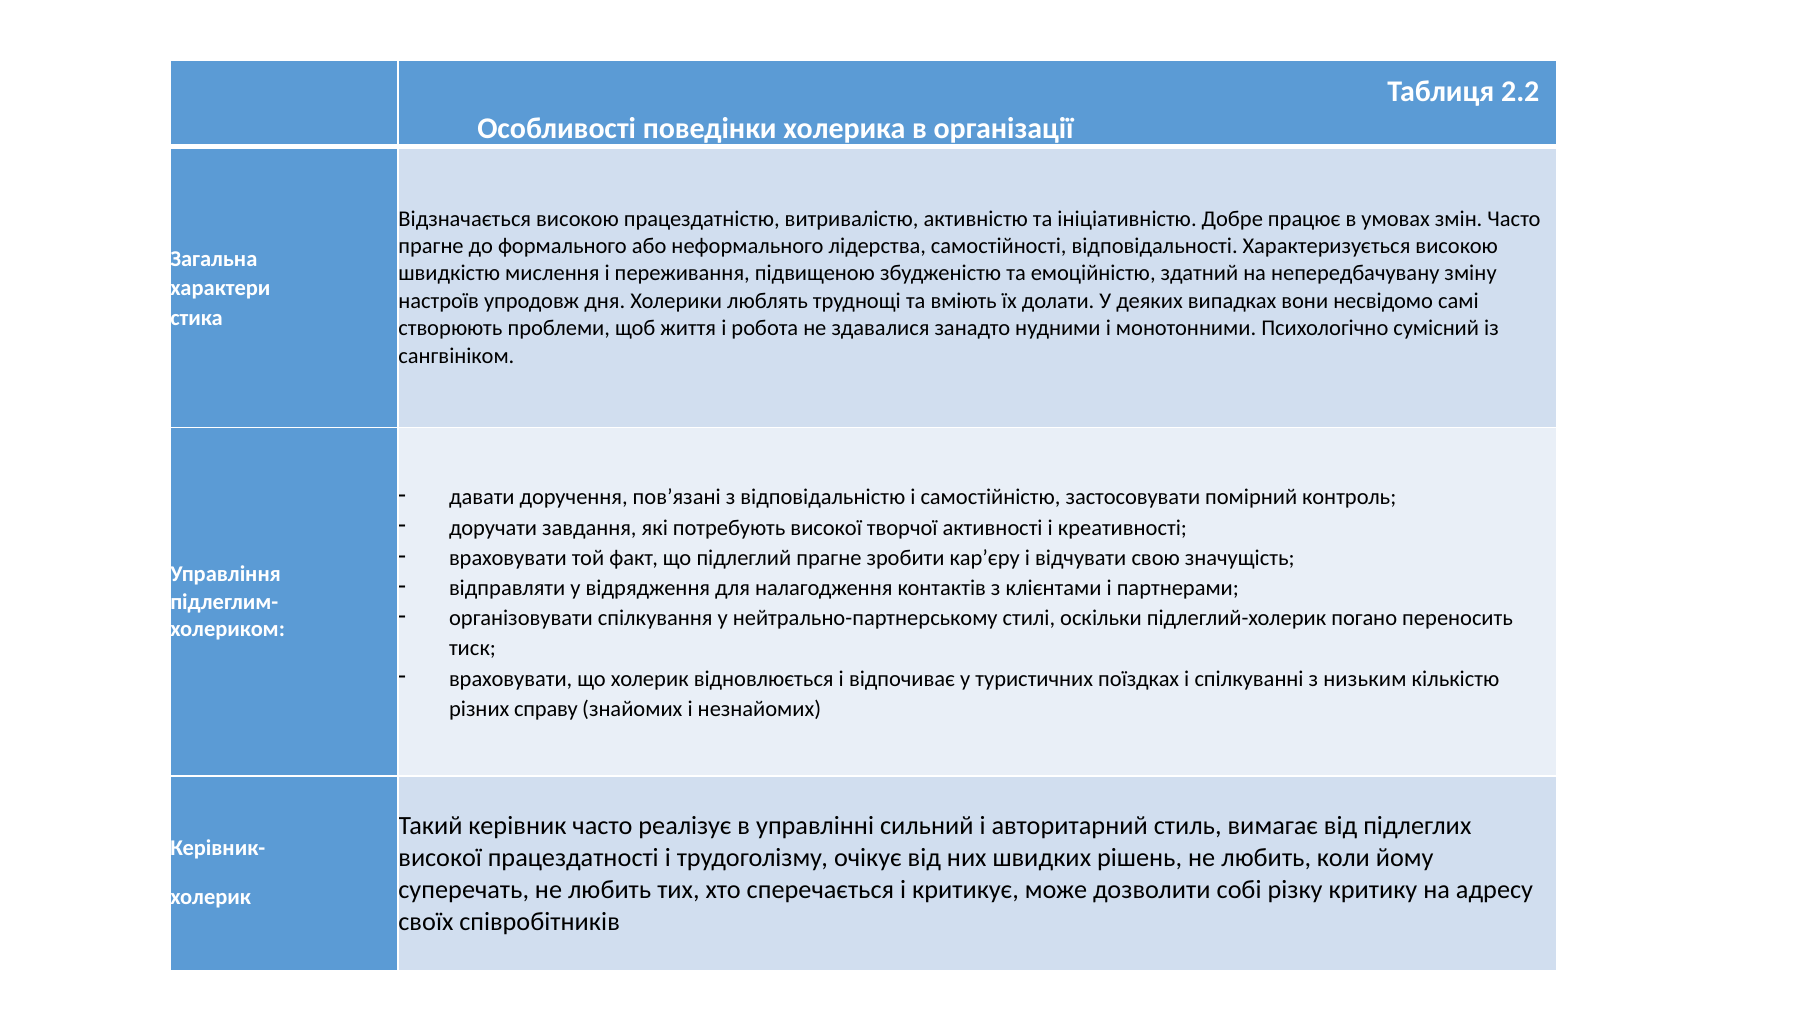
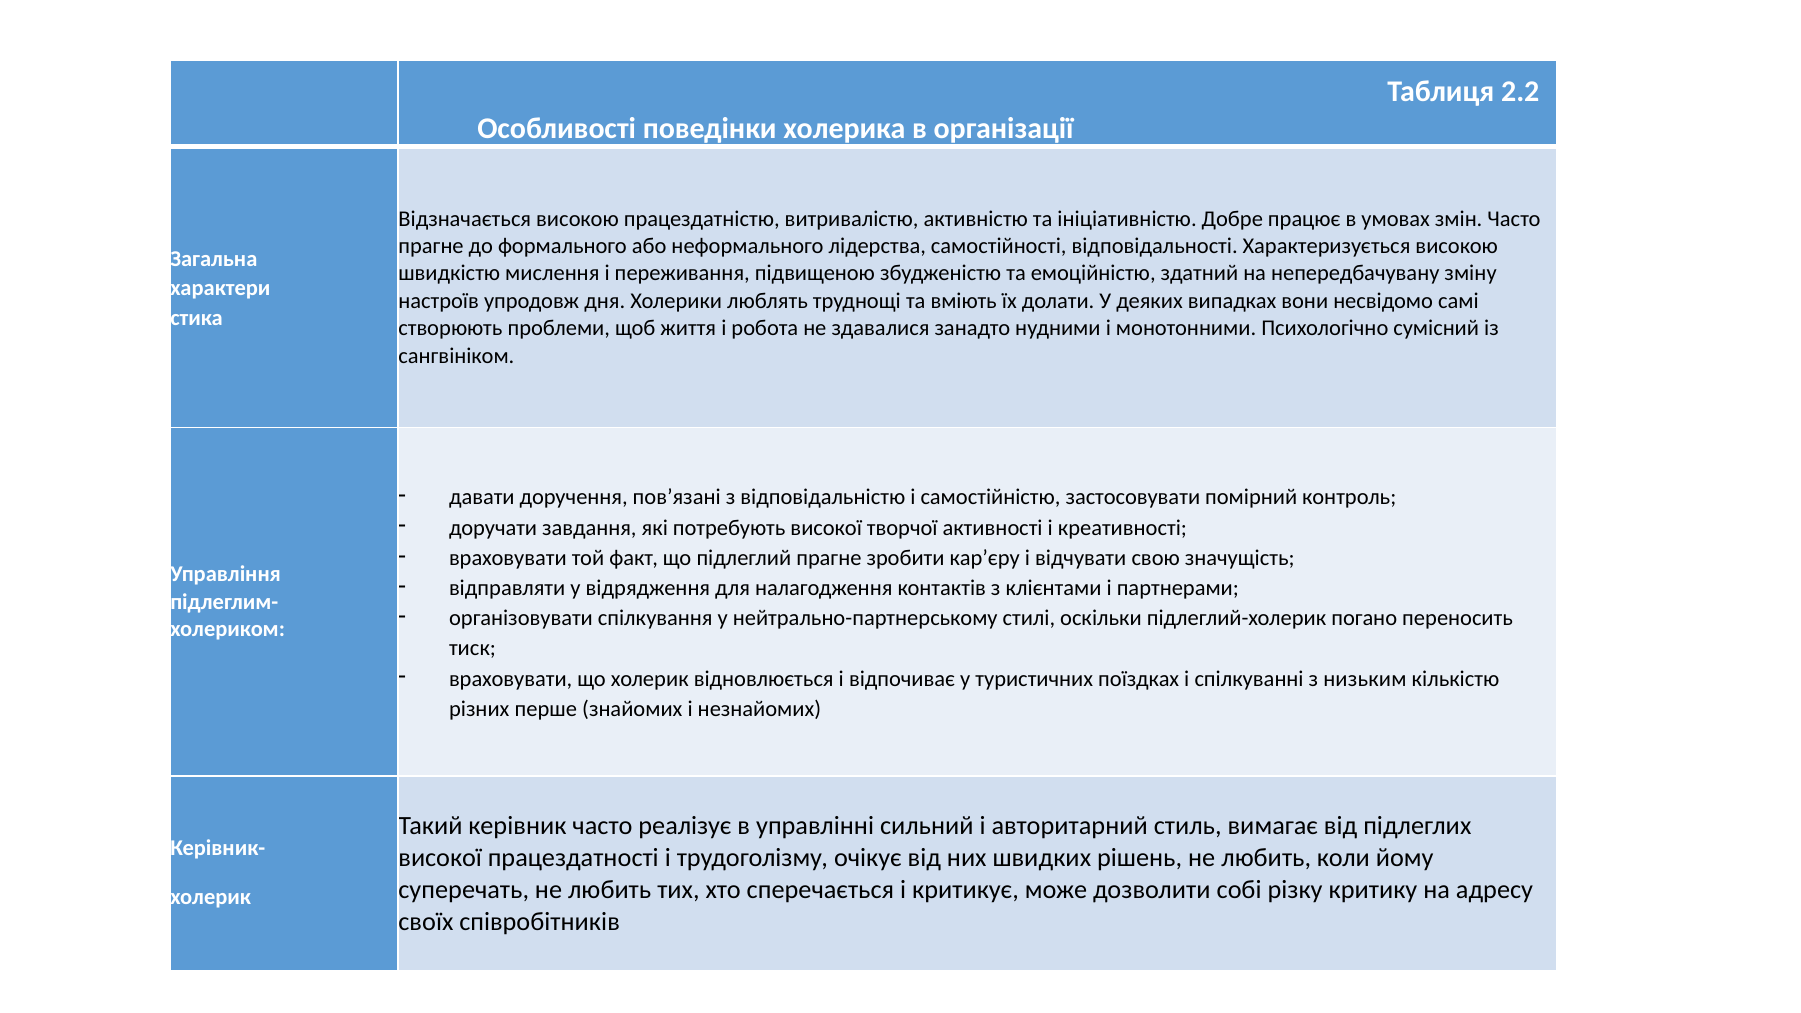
справу: справу -> перше
